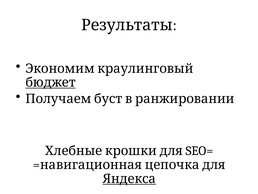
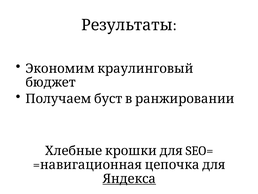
бюджет underline: present -> none
